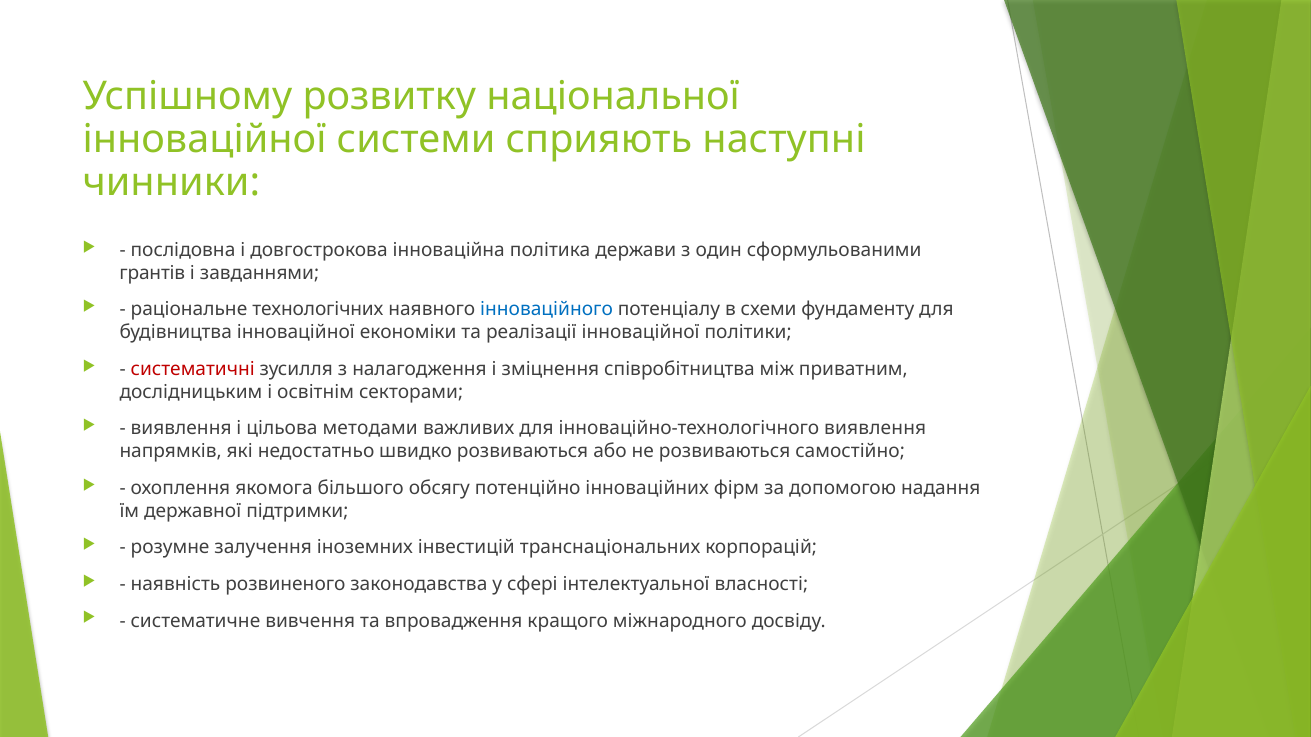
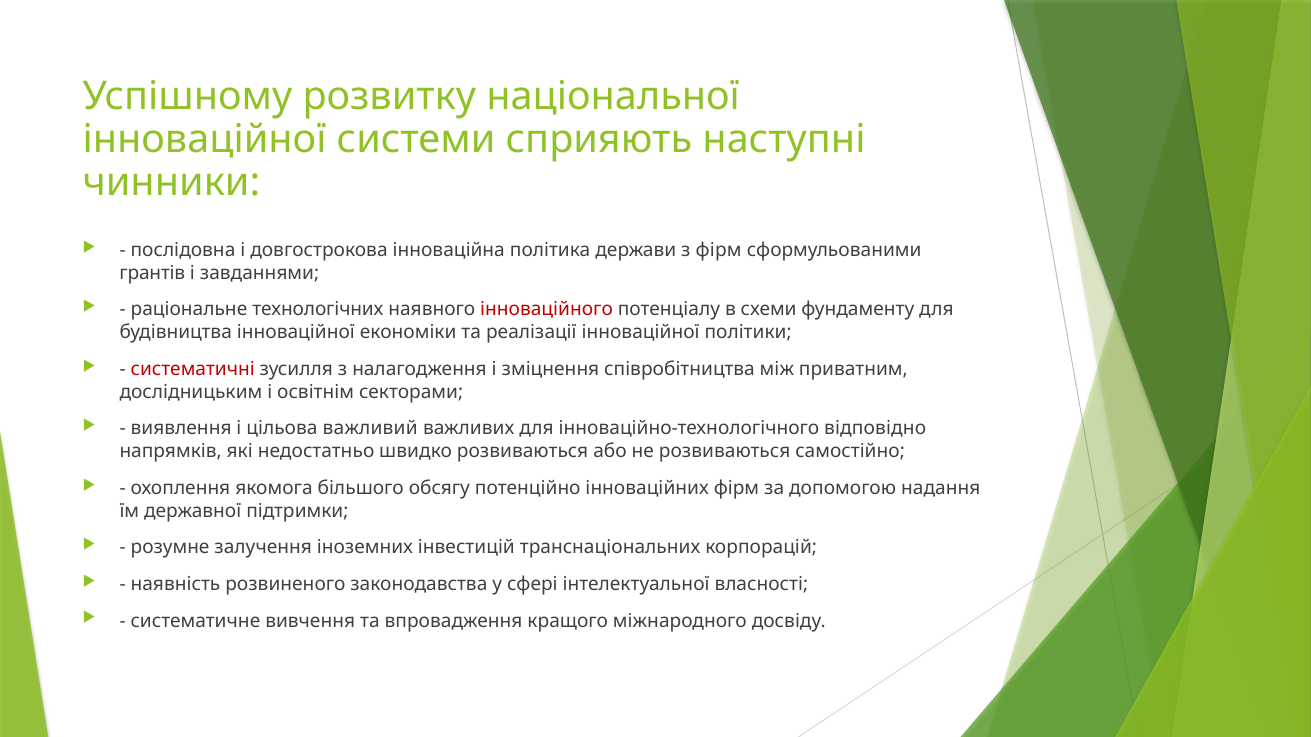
з один: один -> фірм
інноваційного colour: blue -> red
методами: методами -> важливий
інноваційно-технологічного виявлення: виявлення -> відповідно
